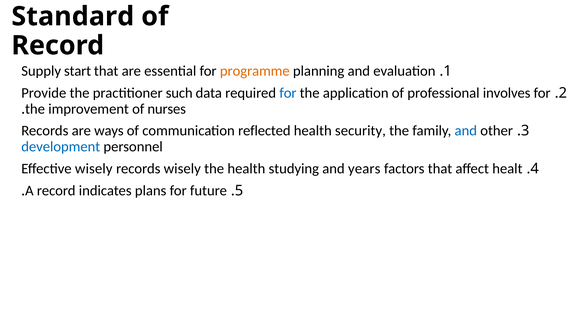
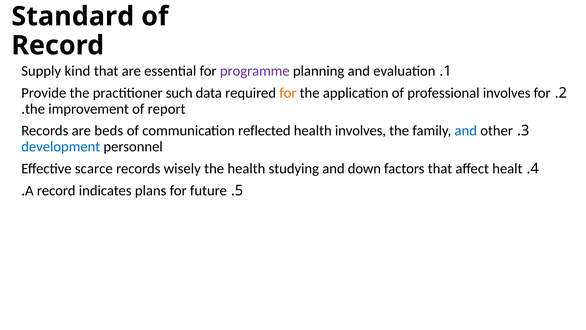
start: start -> kind
programme colour: orange -> purple
for at (288, 93) colour: blue -> orange
nurses: nurses -> report
ways: ways -> beds
health security: security -> involves
Effective wisely: wisely -> scarce
years: years -> down
